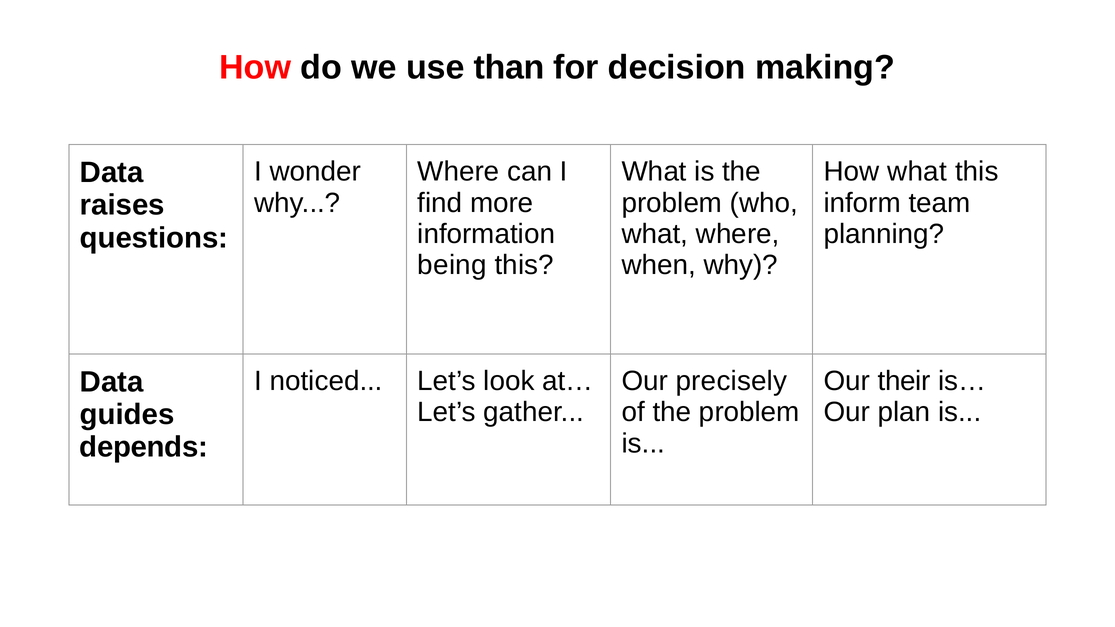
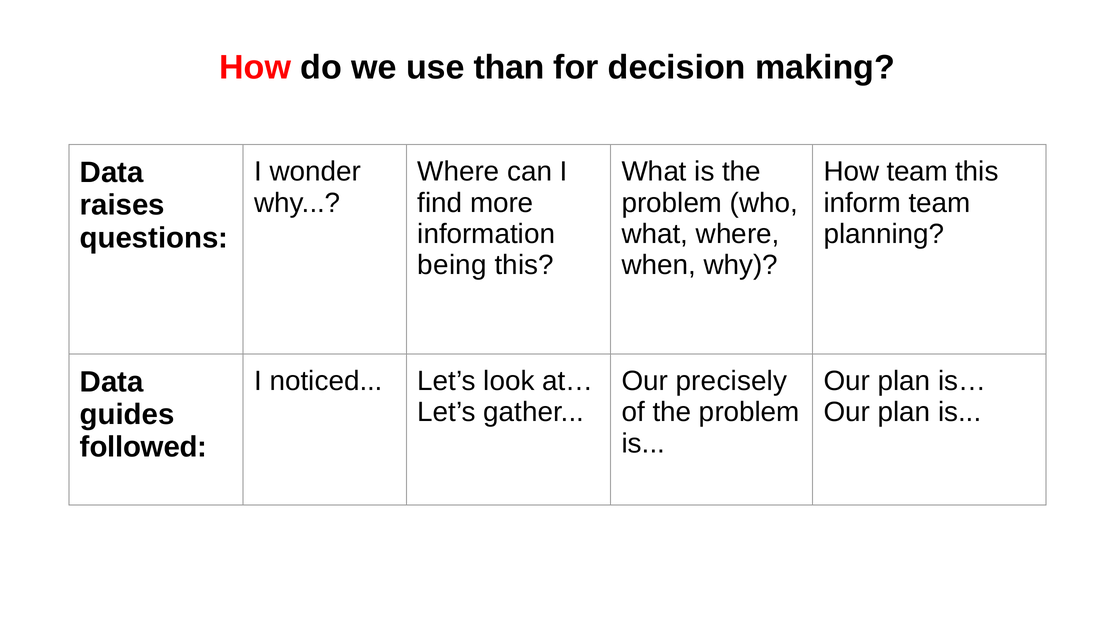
How what: what -> team
their at (904, 381): their -> plan
depends: depends -> followed
